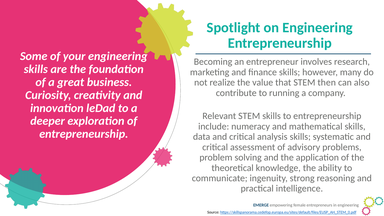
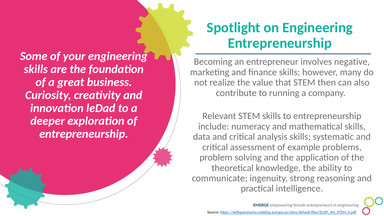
research: research -> negative
advisory: advisory -> example
